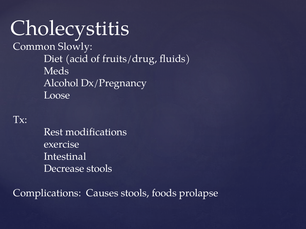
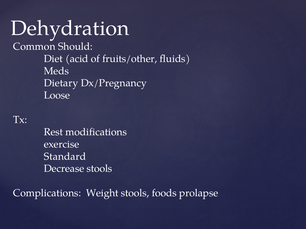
Cholecystitis: Cholecystitis -> Dehydration
Slowly: Slowly -> Should
fruits/drug: fruits/drug -> fruits/other
Alcohol: Alcohol -> Dietary
Intestinal: Intestinal -> Standard
Causes: Causes -> Weight
